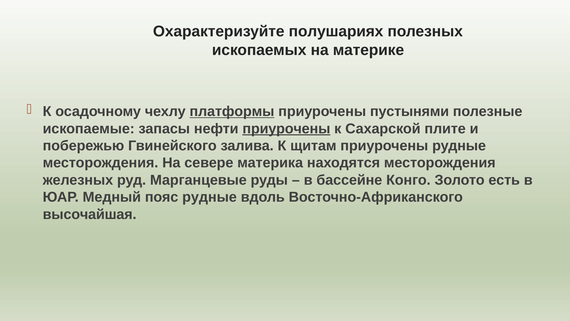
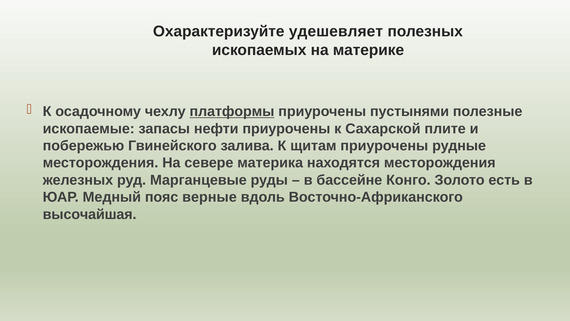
полушариях: полушариях -> удешевляет
приурочены at (286, 129) underline: present -> none
пояс рудные: рудные -> верные
